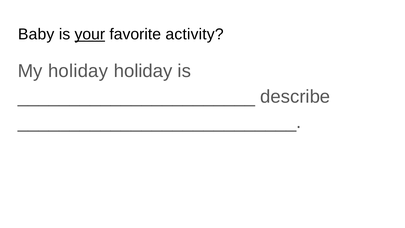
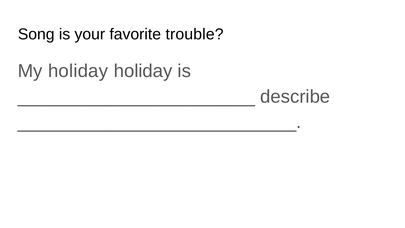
Baby: Baby -> Song
your underline: present -> none
activity: activity -> trouble
